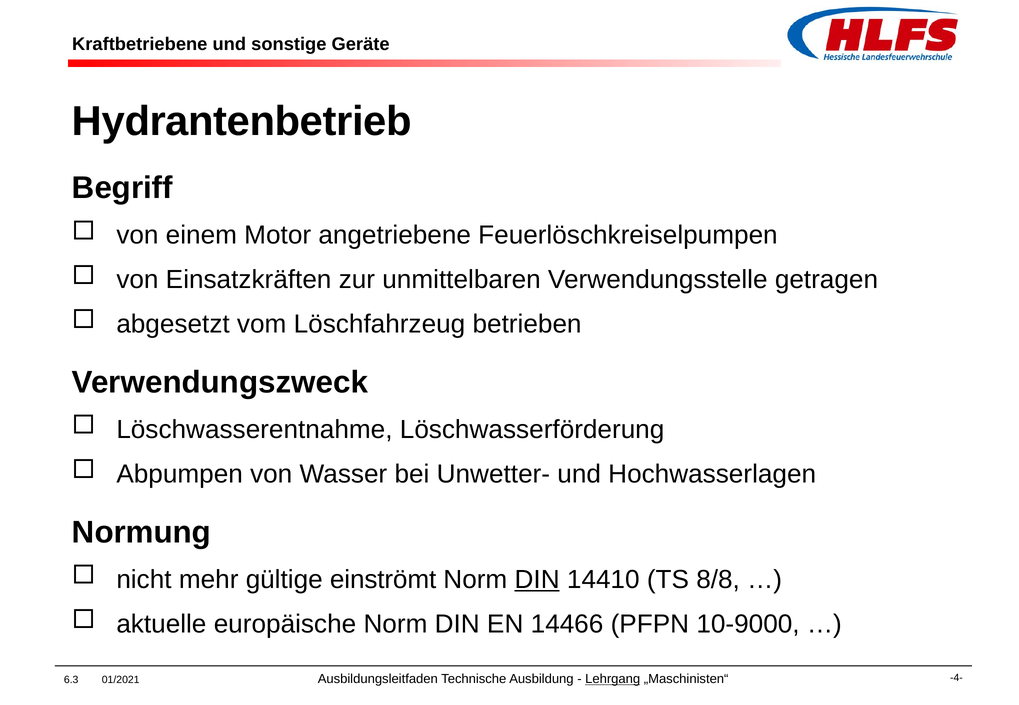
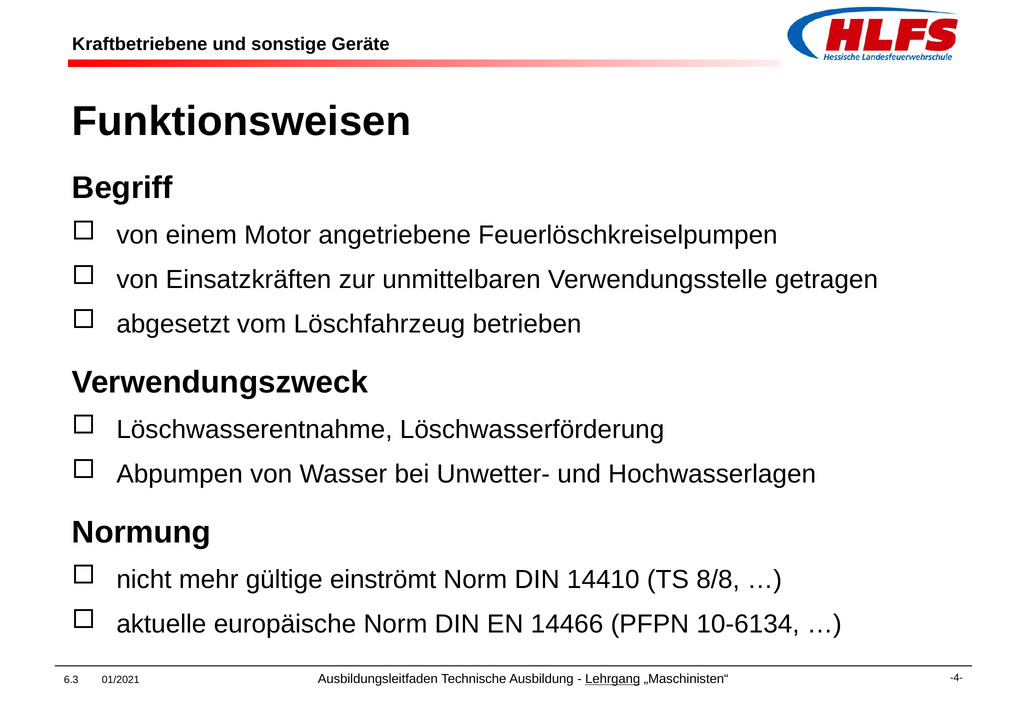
Hydrantenbetrieb: Hydrantenbetrieb -> Funktionsweisen
DIN at (537, 580) underline: present -> none
10-9000: 10-9000 -> 10-6134
